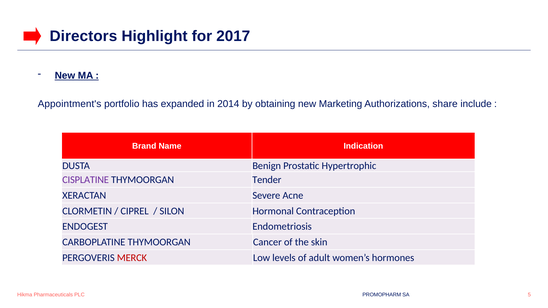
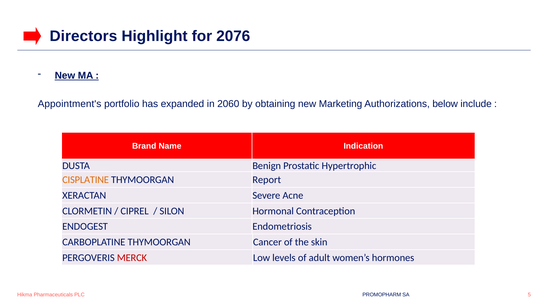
2017: 2017 -> 2076
2014: 2014 -> 2060
share: share -> below
CISPLATINE colour: purple -> orange
Tender: Tender -> Report
